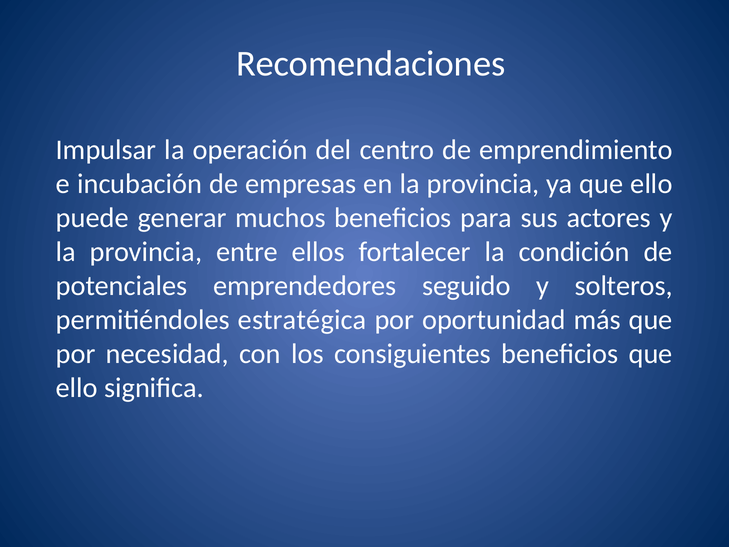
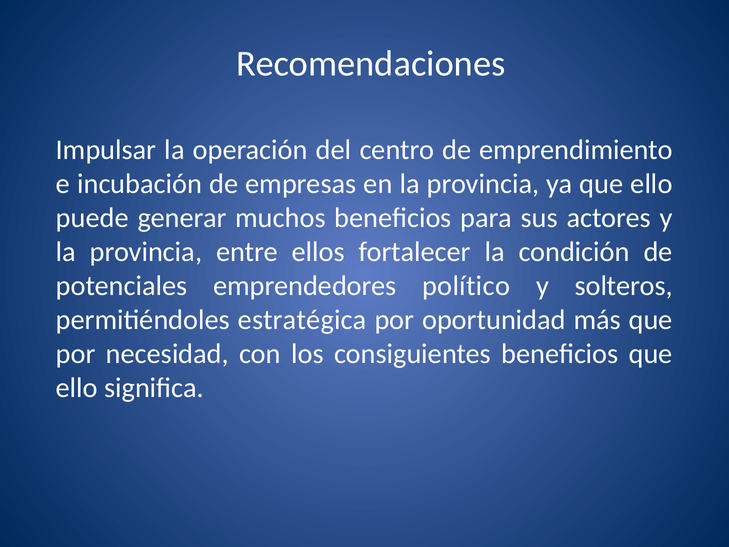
seguido: seguido -> político
